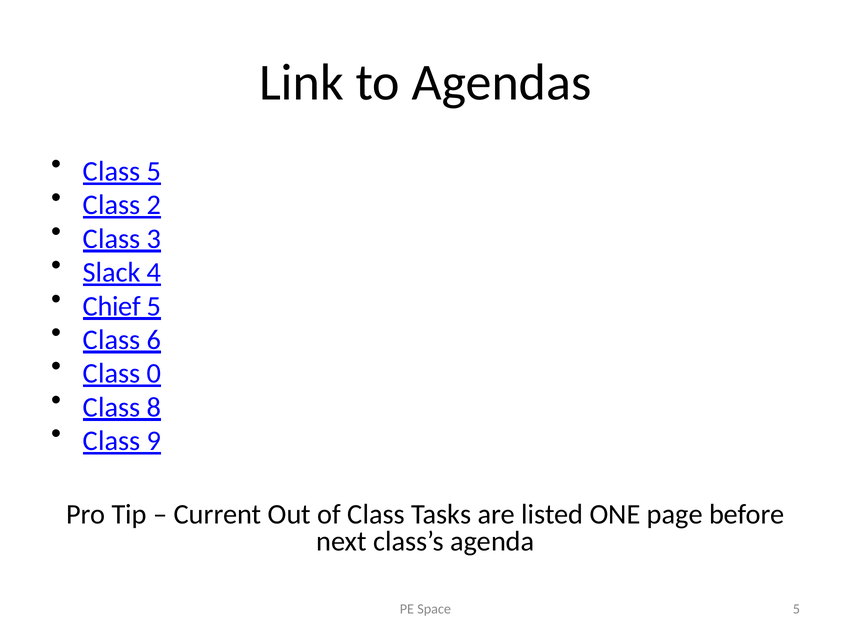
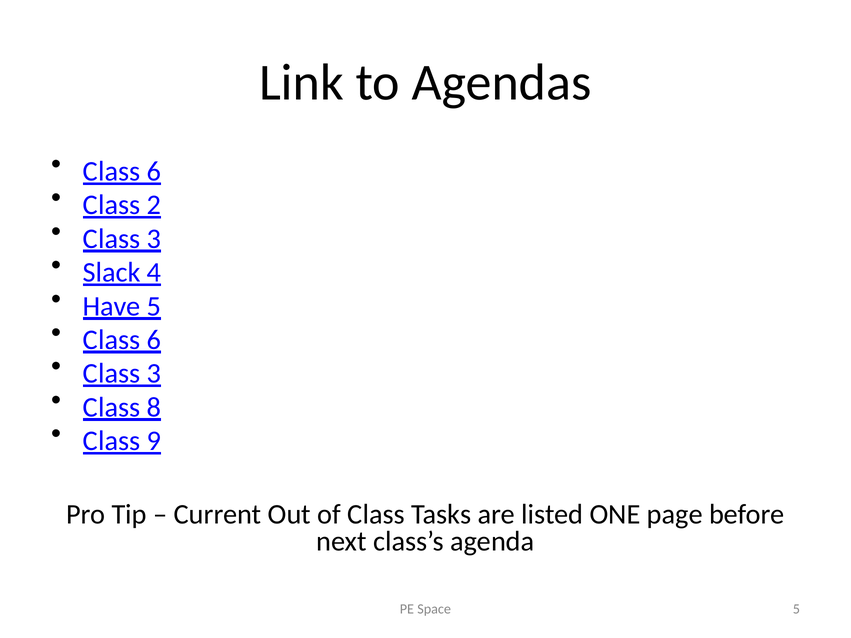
5 at (154, 171): 5 -> 6
Chief: Chief -> Have
0 at (154, 374): 0 -> 3
